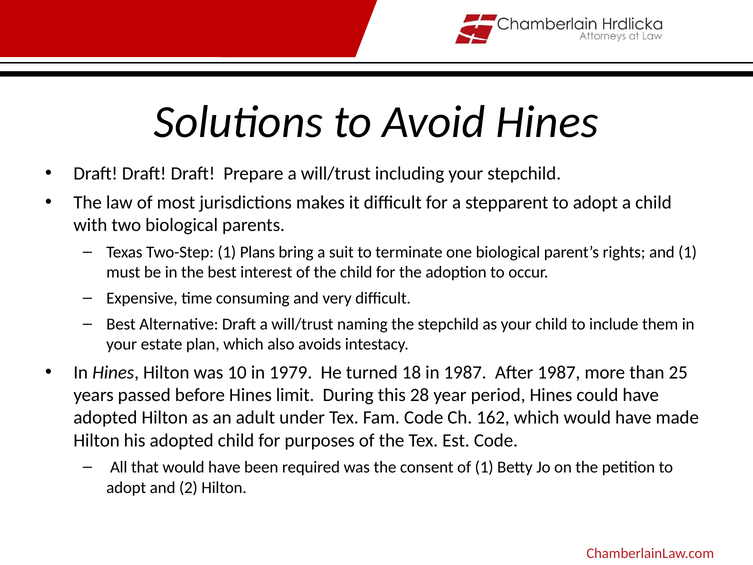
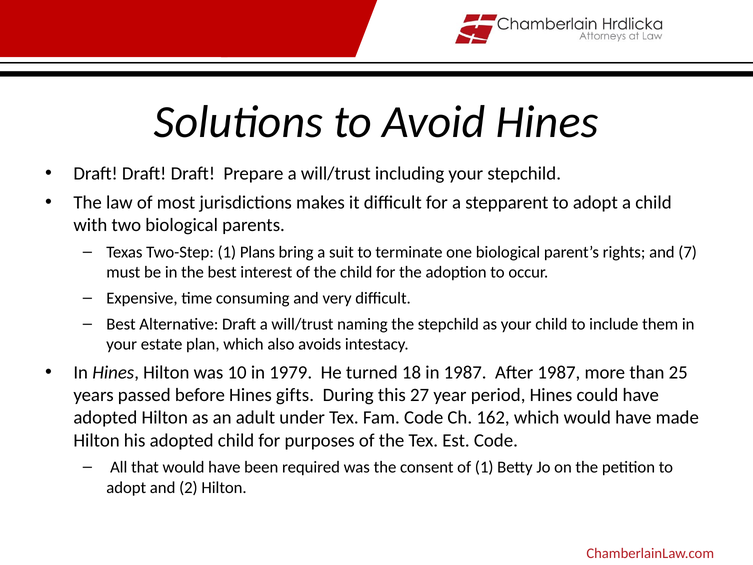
and 1: 1 -> 7
limit: limit -> gifts
28: 28 -> 27
